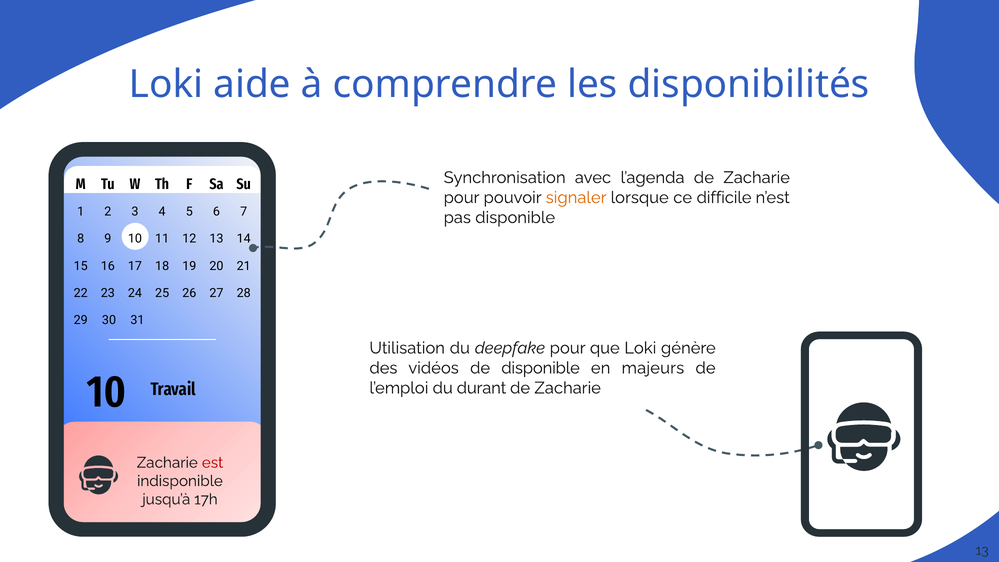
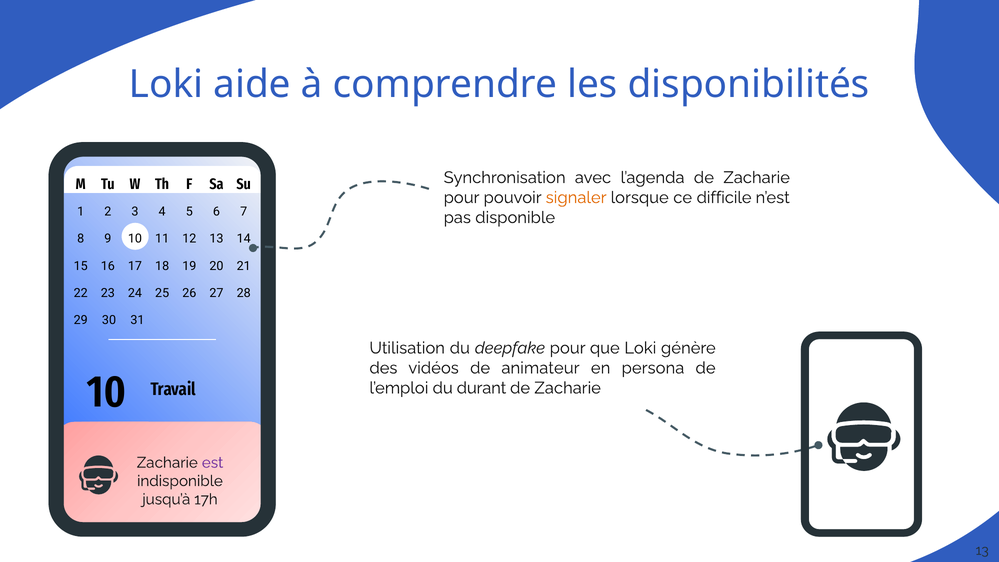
de disponible: disponible -> animateur
majeurs: majeurs -> persona
est colour: red -> purple
